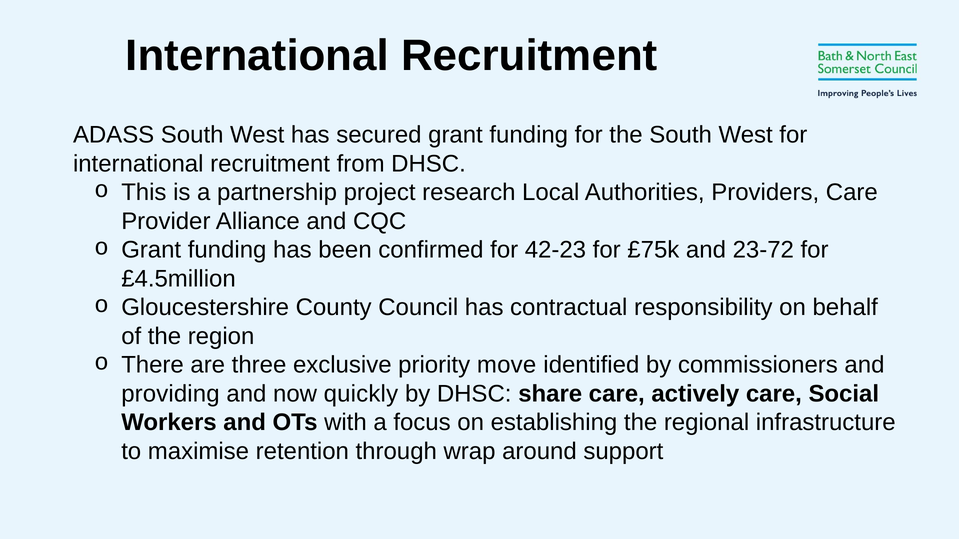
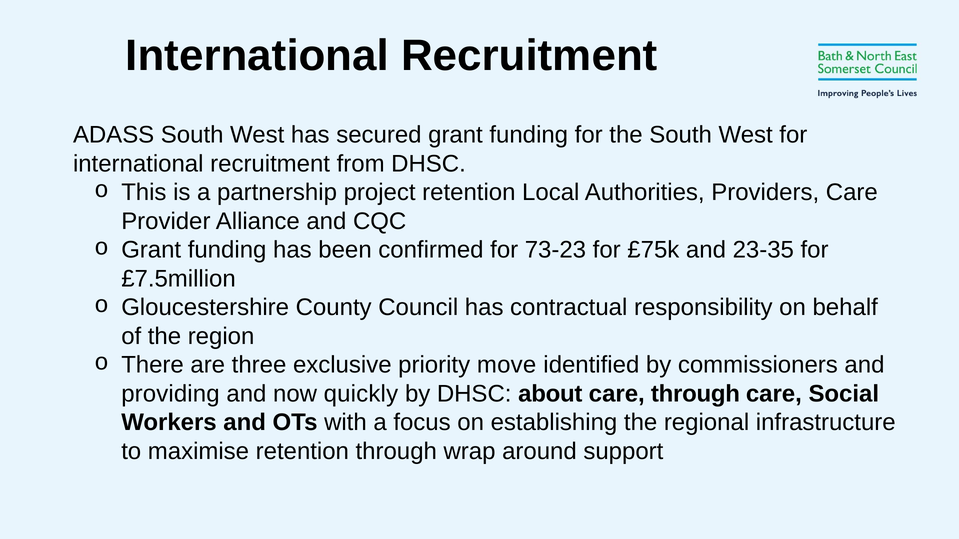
project research: research -> retention
42-23: 42-23 -> 73-23
23-72: 23-72 -> 23-35
£4.5million: £4.5million -> £7.5million
share: share -> about
care actively: actively -> through
